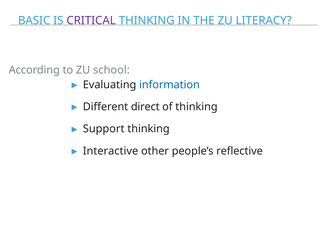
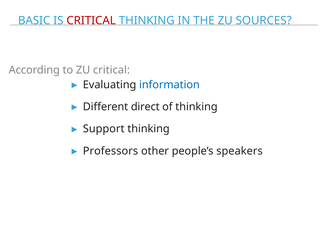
CRITICAL at (91, 21) colour: purple -> red
LITERACY: LITERACY -> SOURCES
ZU school: school -> critical
Interactive: Interactive -> Professors
reflective: reflective -> speakers
